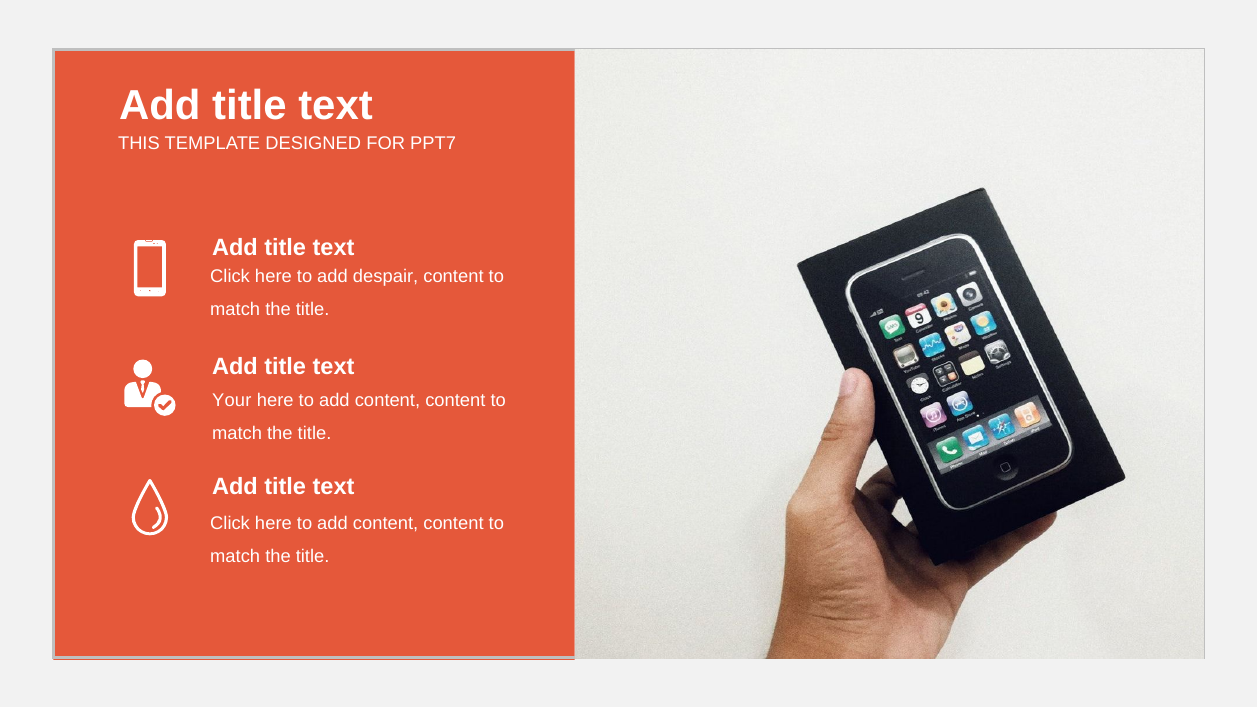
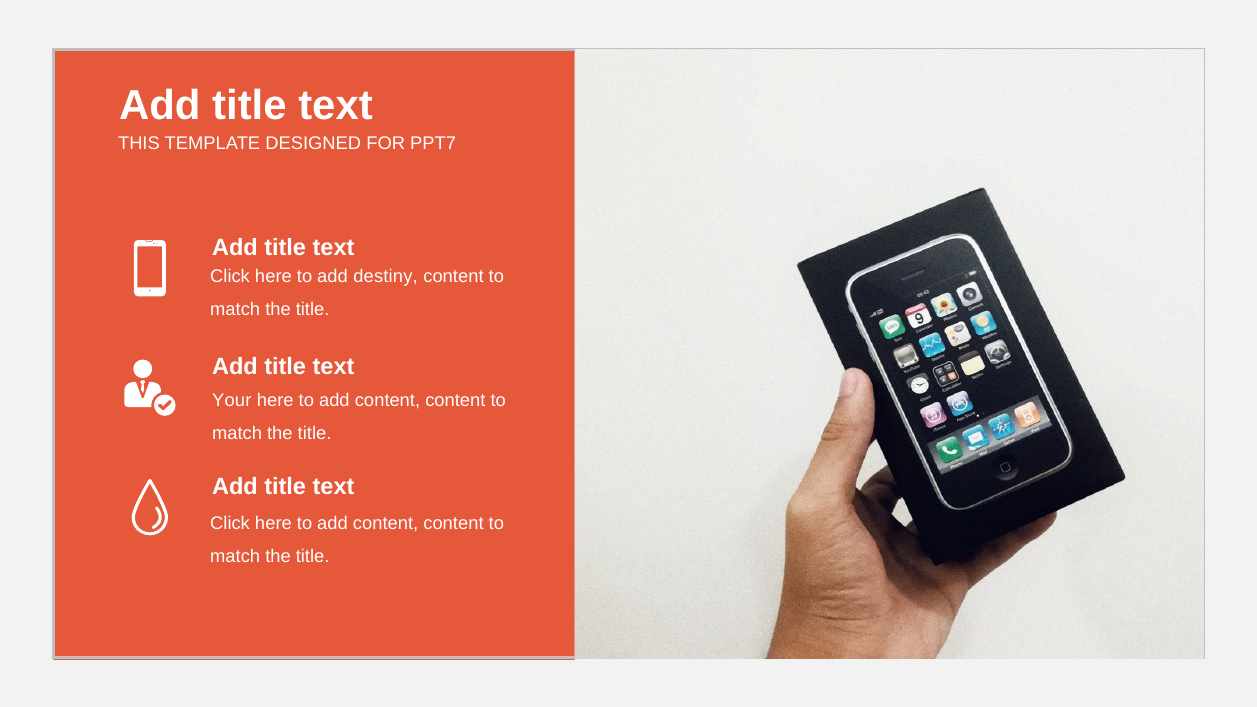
despair: despair -> destiny
